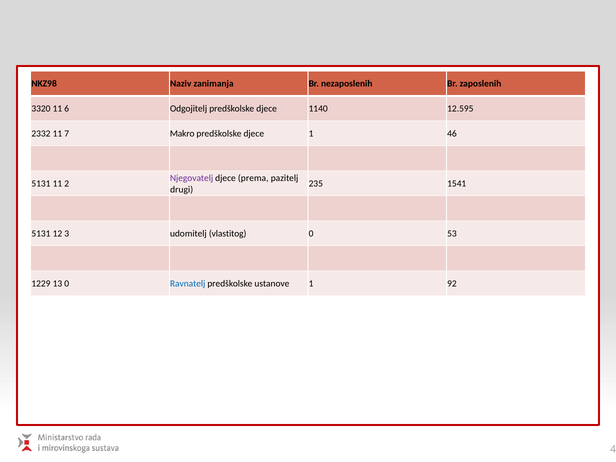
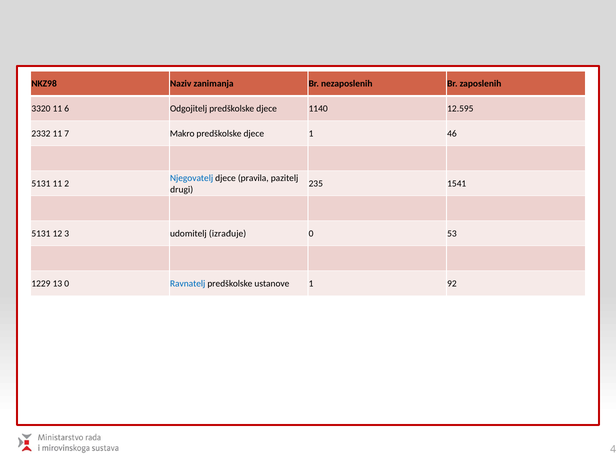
Njegovatelj colour: purple -> blue
prema: prema -> pravila
vlastitog: vlastitog -> izrađuje
